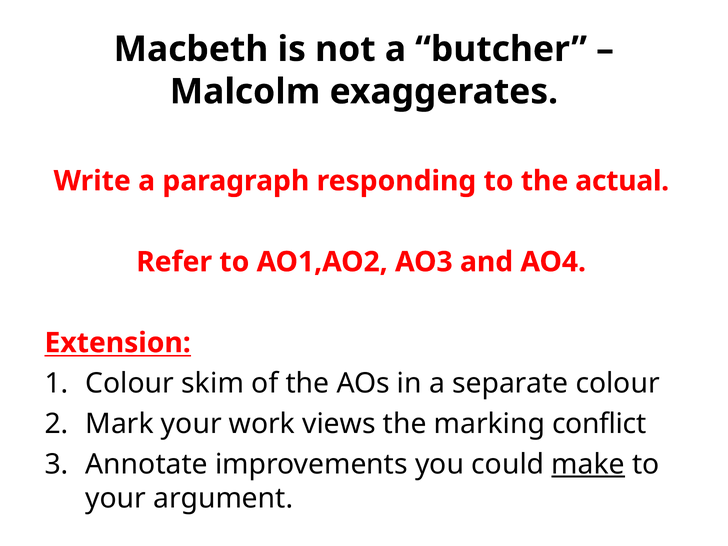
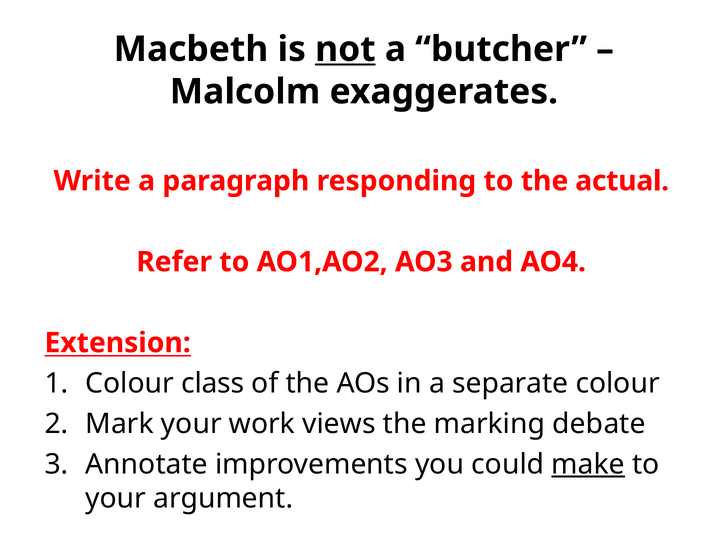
not underline: none -> present
skim: skim -> class
conflict: conflict -> debate
